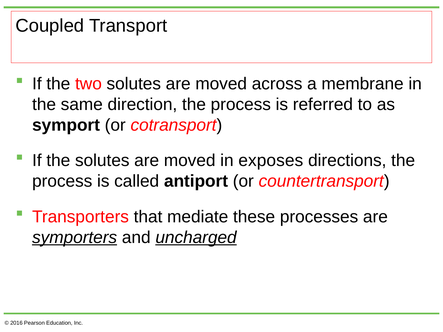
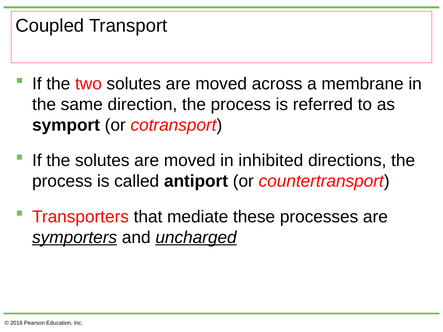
exposes: exposes -> inhibited
